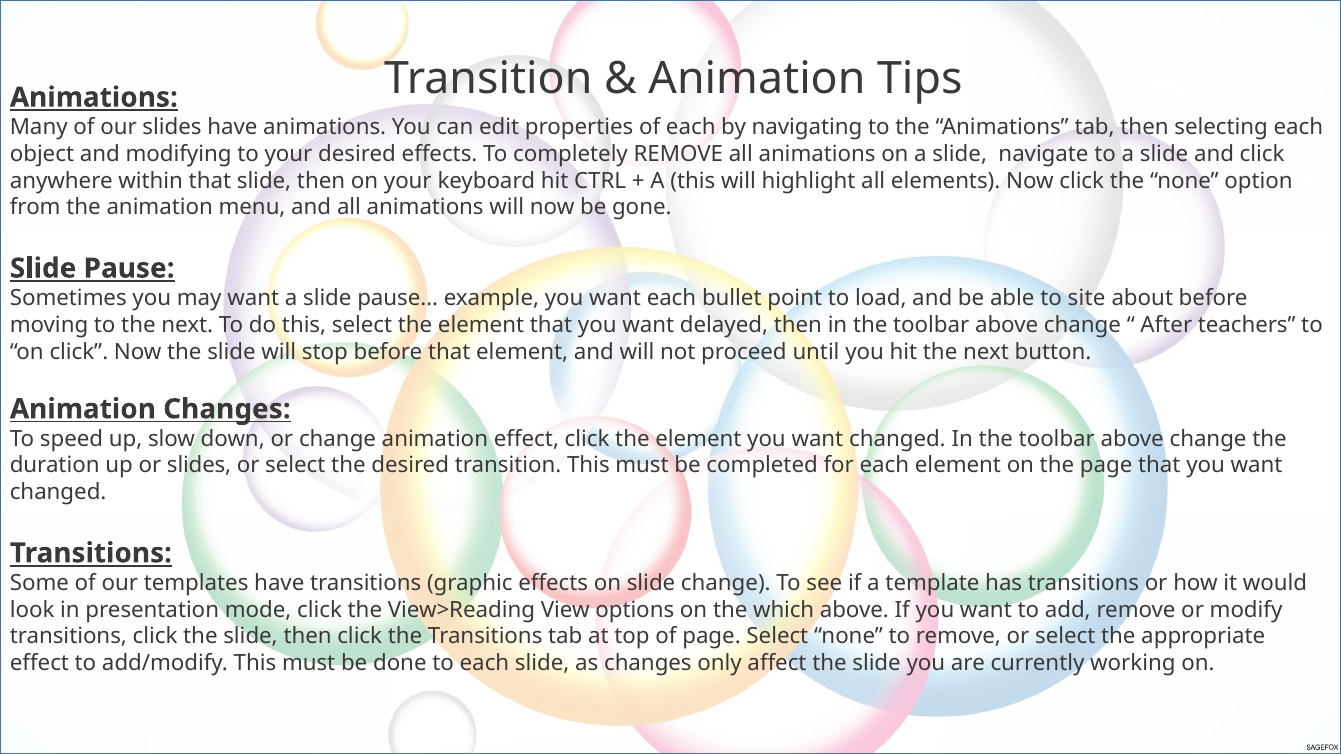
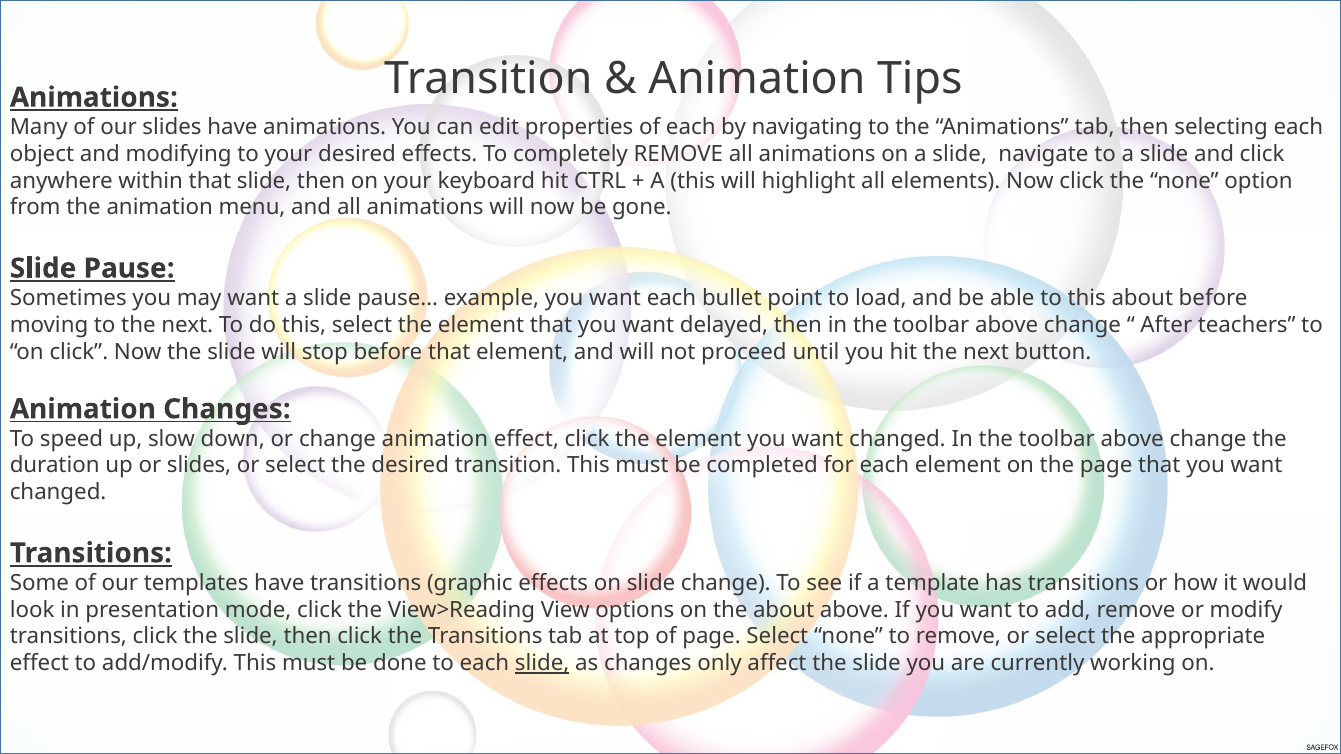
to site: site -> this
the which: which -> about
slide at (542, 664) underline: none -> present
